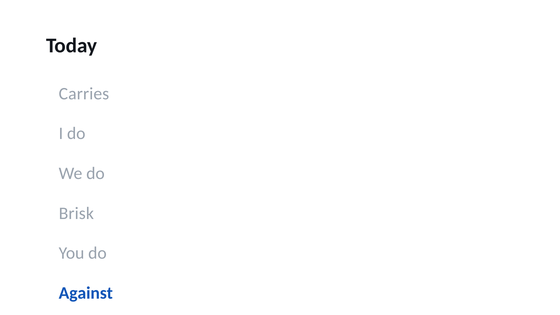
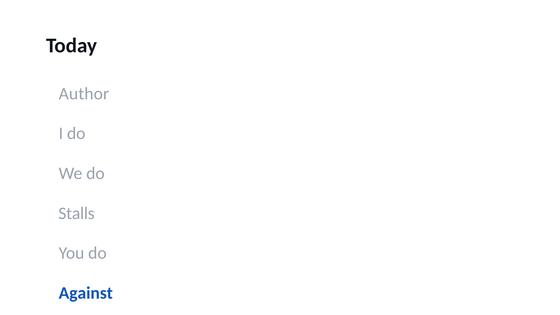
Carries: Carries -> Author
Brisk: Brisk -> Stalls
